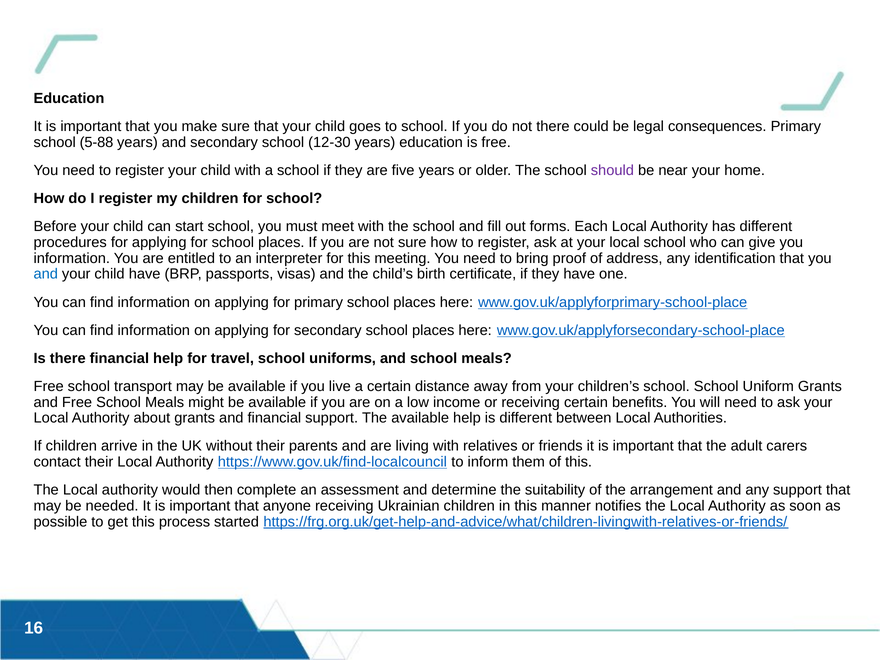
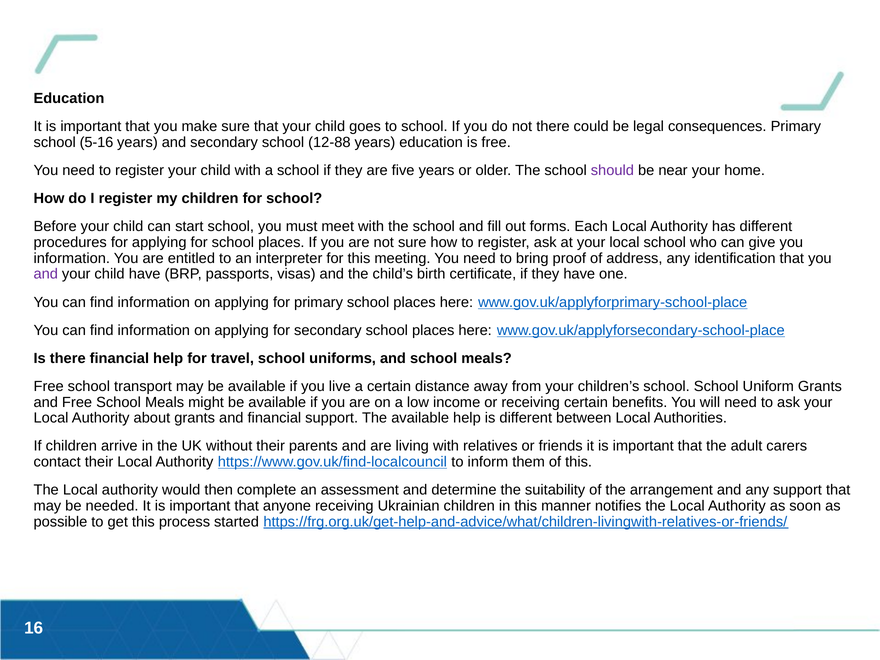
5-88: 5-88 -> 5-16
12-30: 12-30 -> 12-88
and at (46, 274) colour: blue -> purple
